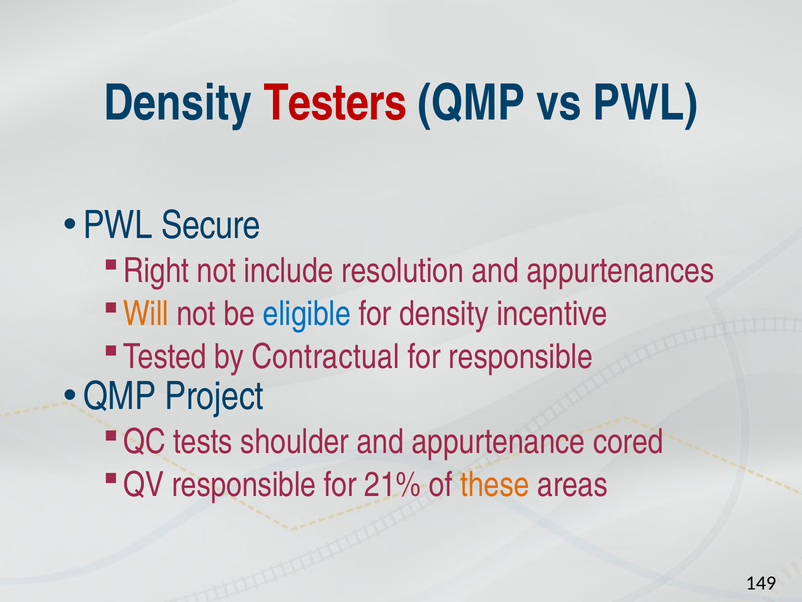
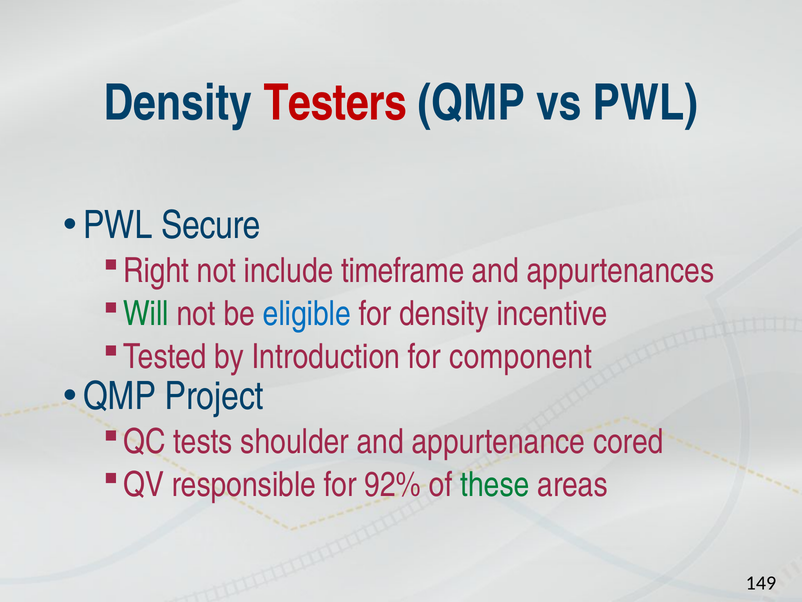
resolution: resolution -> timeframe
Will colour: orange -> green
Contractual: Contractual -> Introduction
for responsible: responsible -> component
21%: 21% -> 92%
these colour: orange -> green
